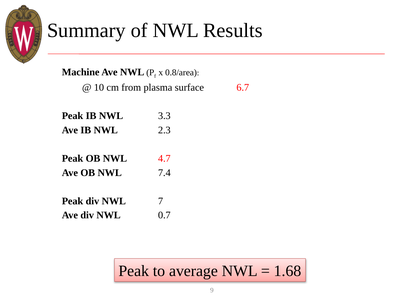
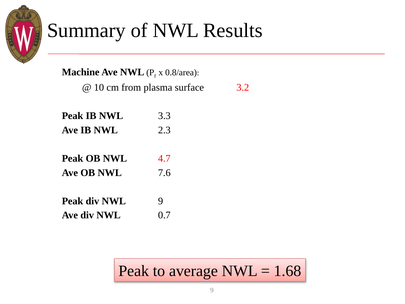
6.7: 6.7 -> 3.2
7.4: 7.4 -> 7.6
NWL 7: 7 -> 9
